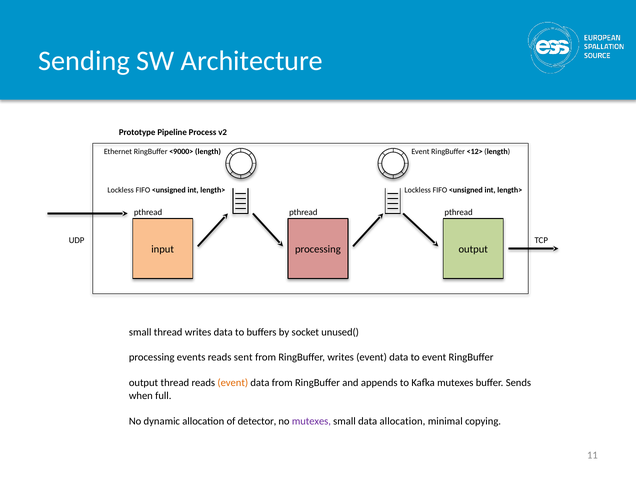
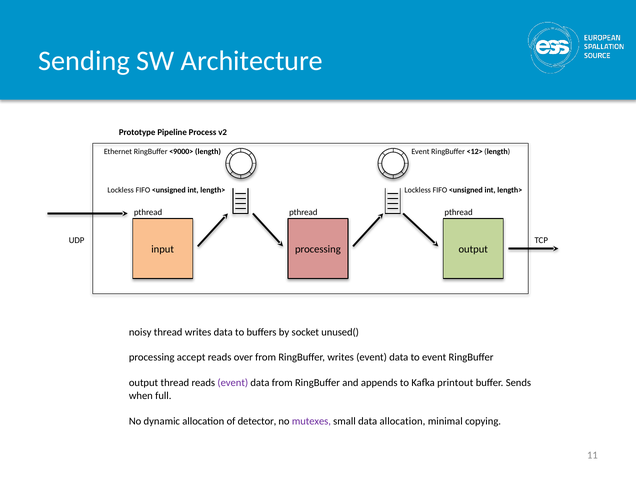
small at (140, 332): small -> noisy
events: events -> accept
sent: sent -> over
event at (233, 383) colour: orange -> purple
Kafka mutexes: mutexes -> printout
